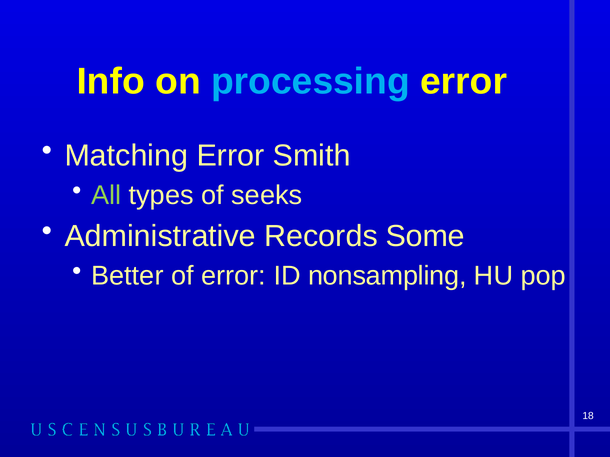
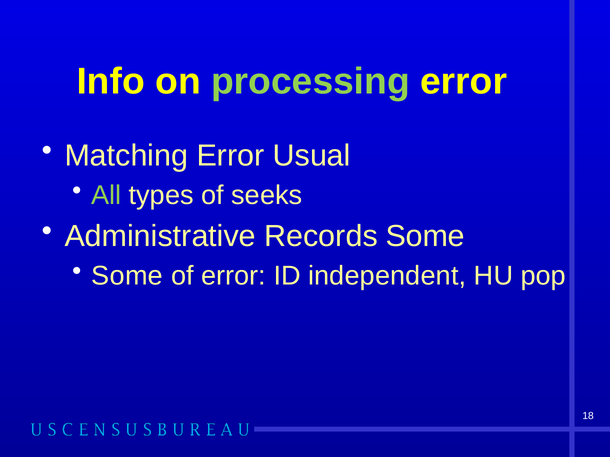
processing colour: light blue -> light green
Smith: Smith -> Usual
Better at (127, 276): Better -> Some
nonsampling: nonsampling -> independent
